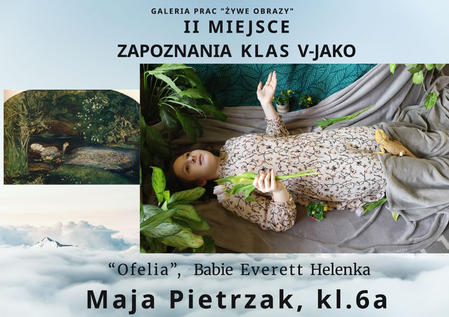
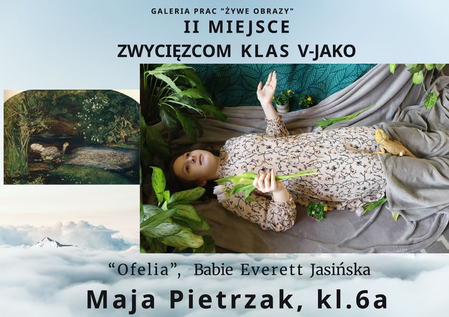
ZAPOZNANIA: ZAPOZNANIA -> ZWYCIĘZCOM
Helenka: Helenka -> Jasińska
